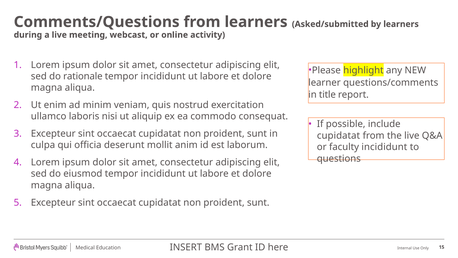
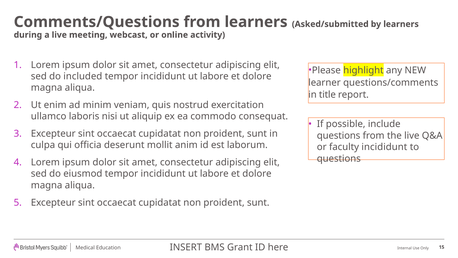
rationale: rationale -> included
cupidatat at (339, 135): cupidatat -> questions
